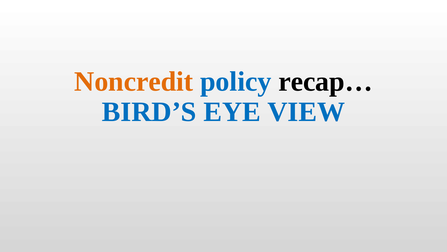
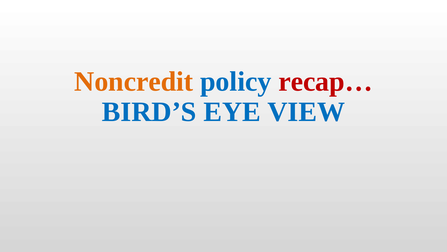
recap… colour: black -> red
